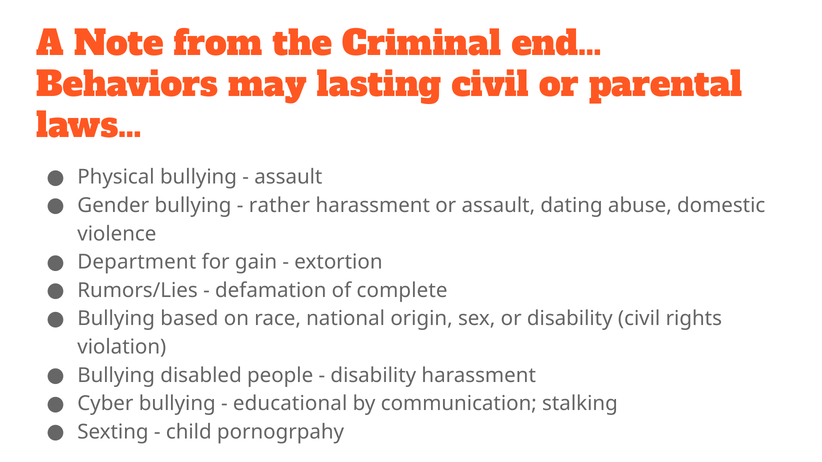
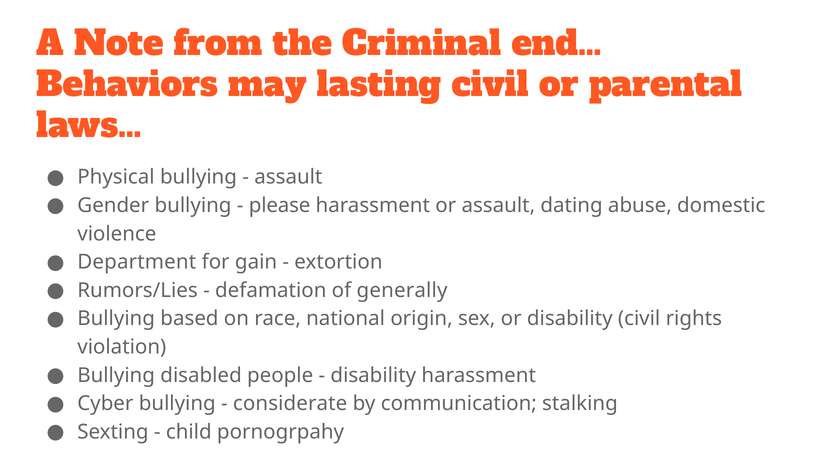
rather: rather -> please
complete: complete -> generally
educational: educational -> considerate
